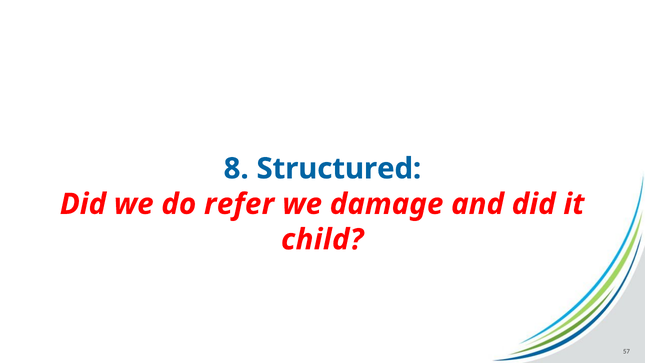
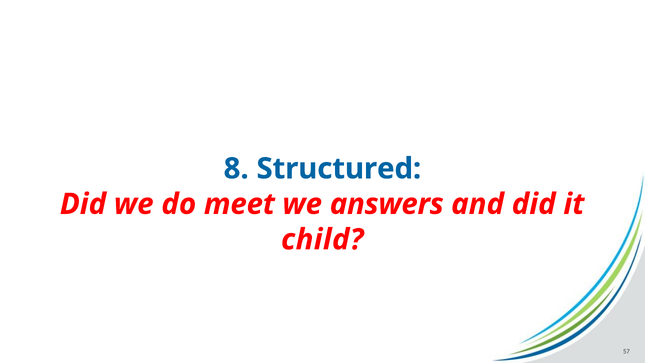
refer: refer -> meet
damage: damage -> answers
